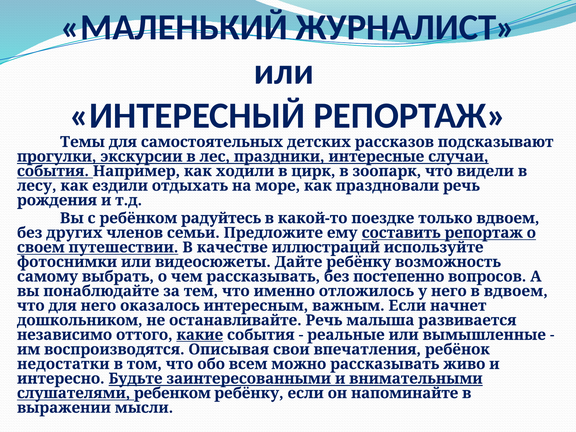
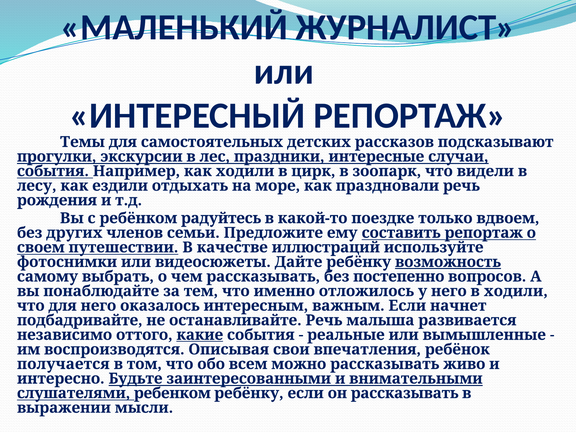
возможность underline: none -> present
в вдвоем: вдвоем -> ходили
дошкольником: дошкольником -> подбадривайте
недостатки: недостатки -> получается
он напоминайте: напоминайте -> рассказывать
